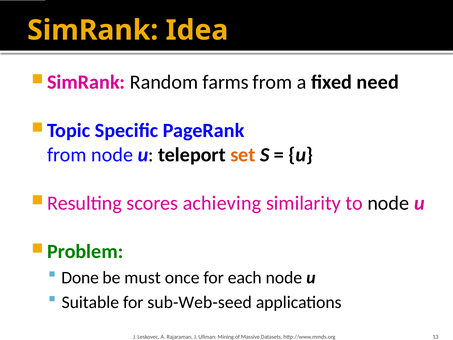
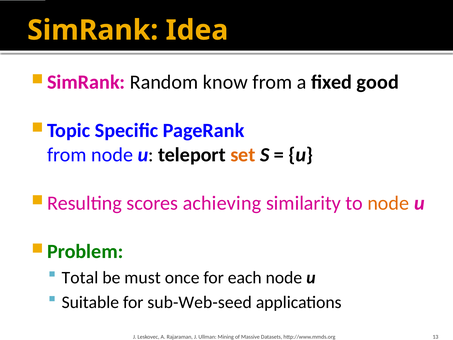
farms: farms -> know
need: need -> good
node at (388, 203) colour: black -> orange
Done: Done -> Total
